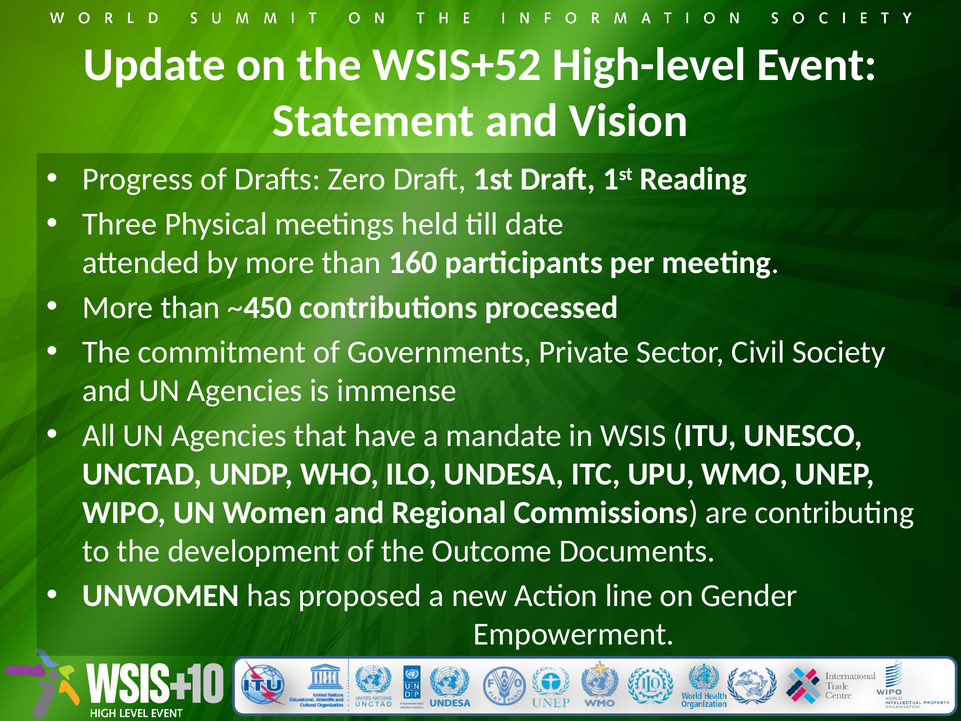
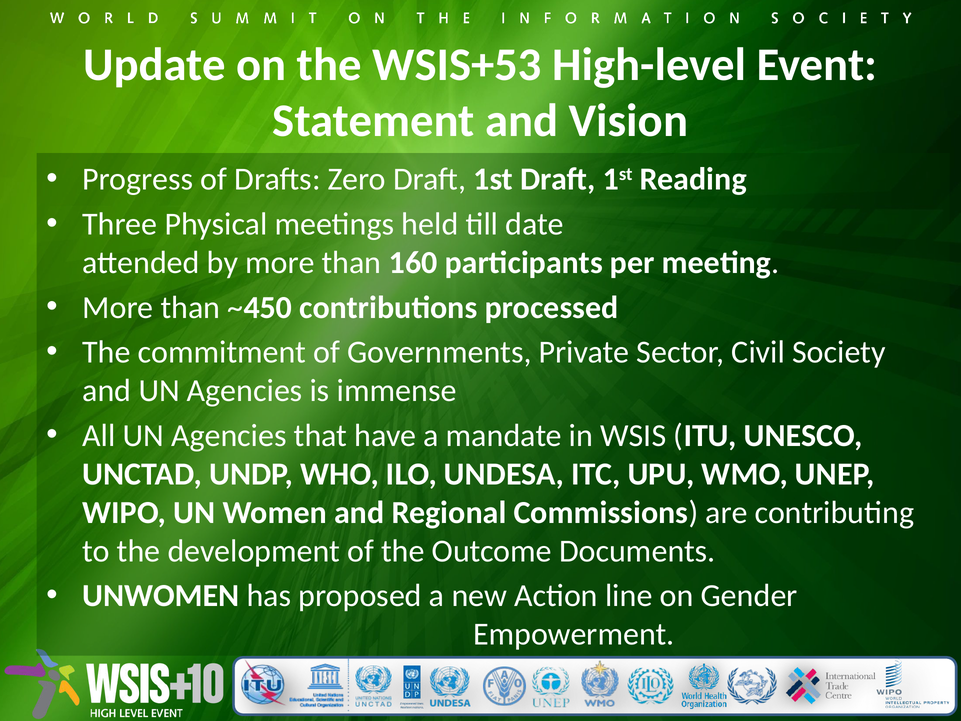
WSIS+52: WSIS+52 -> WSIS+53
